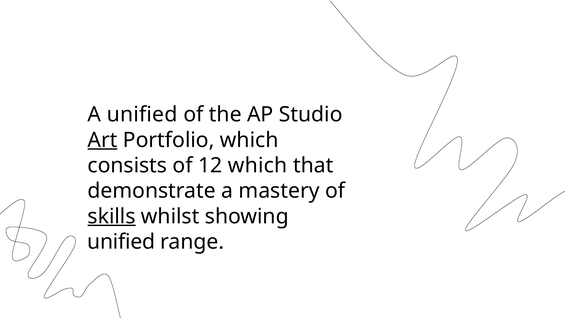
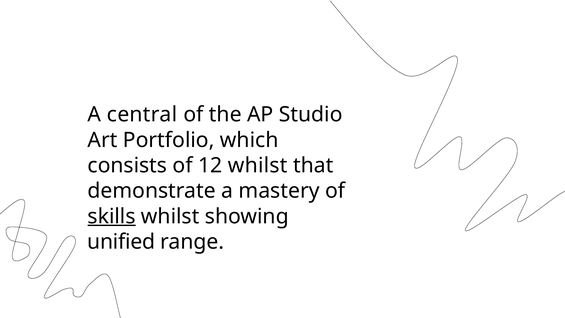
A unified: unified -> central
Art underline: present -> none
12 which: which -> whilst
